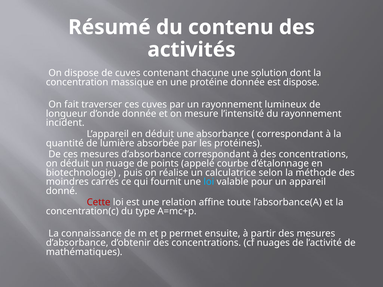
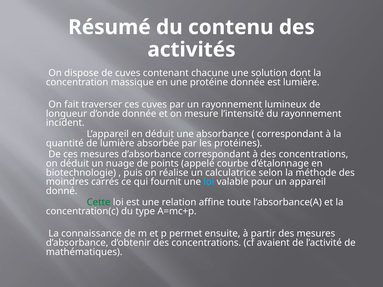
est dispose: dispose -> lumière
Cette colour: red -> green
nuages: nuages -> avaient
